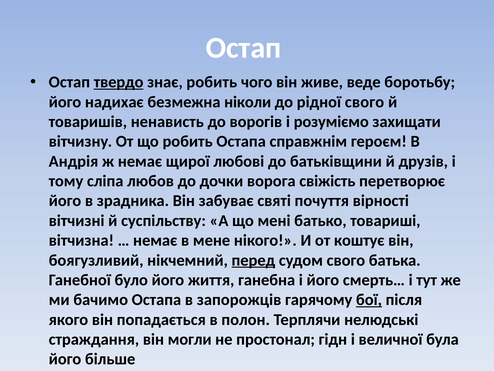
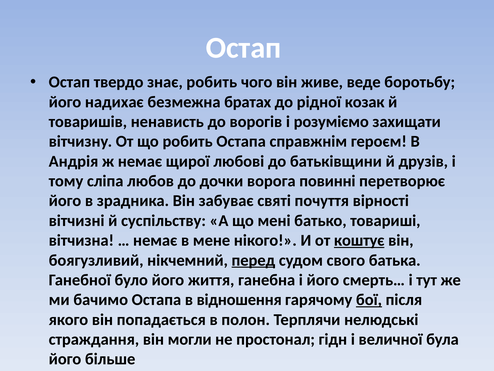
твердо underline: present -> none
ніколи: ніколи -> братах
рідної свого: свого -> козак
свіжість: свіжість -> повинні
коштує underline: none -> present
запорожців: запорожців -> відношення
